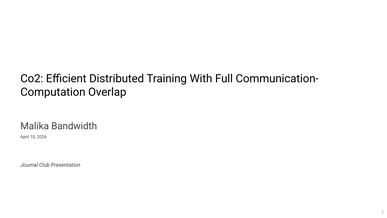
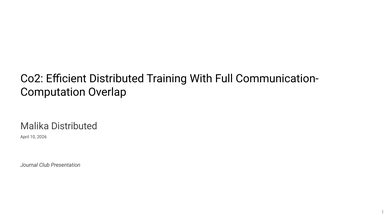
Malika Bandwidth: Bandwidth -> Distributed
